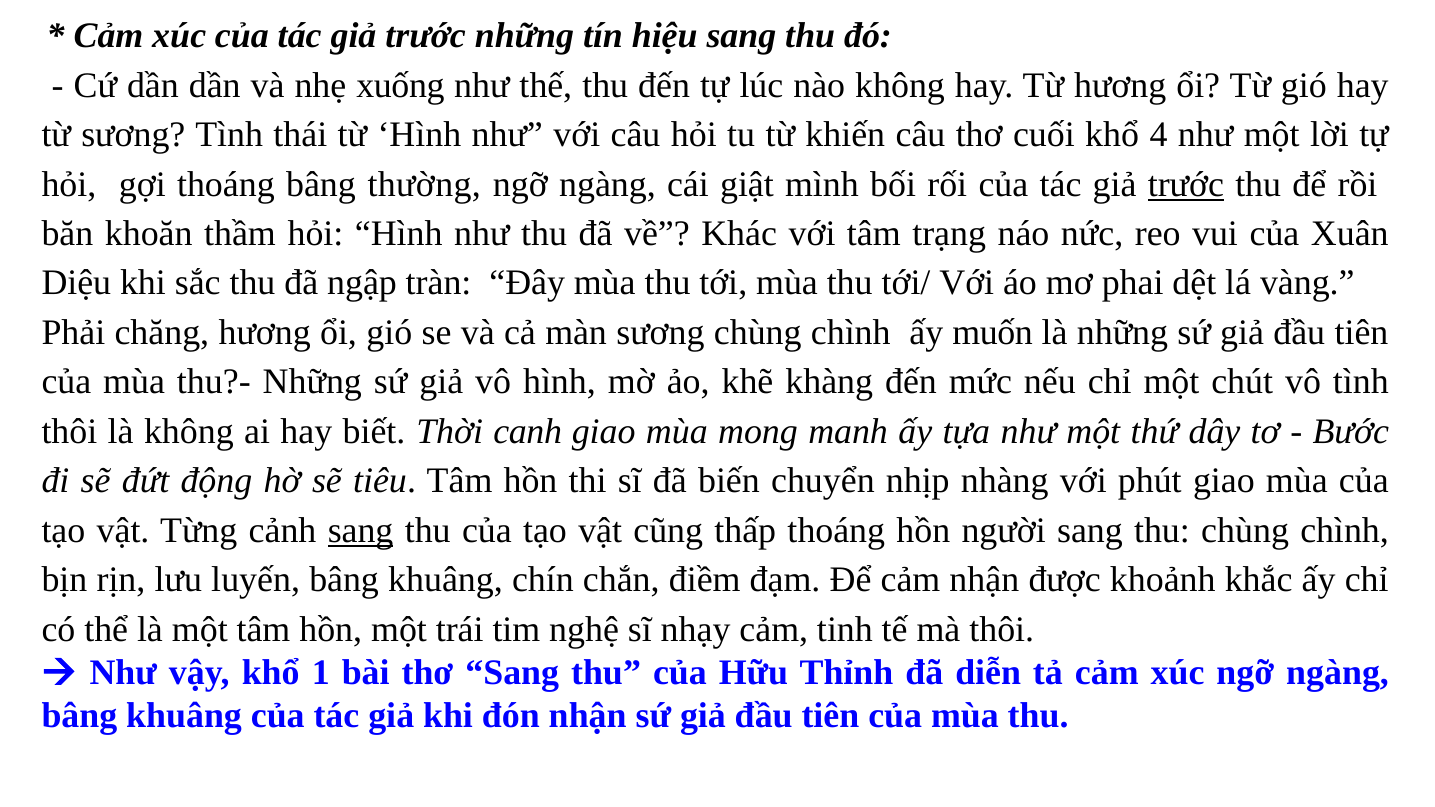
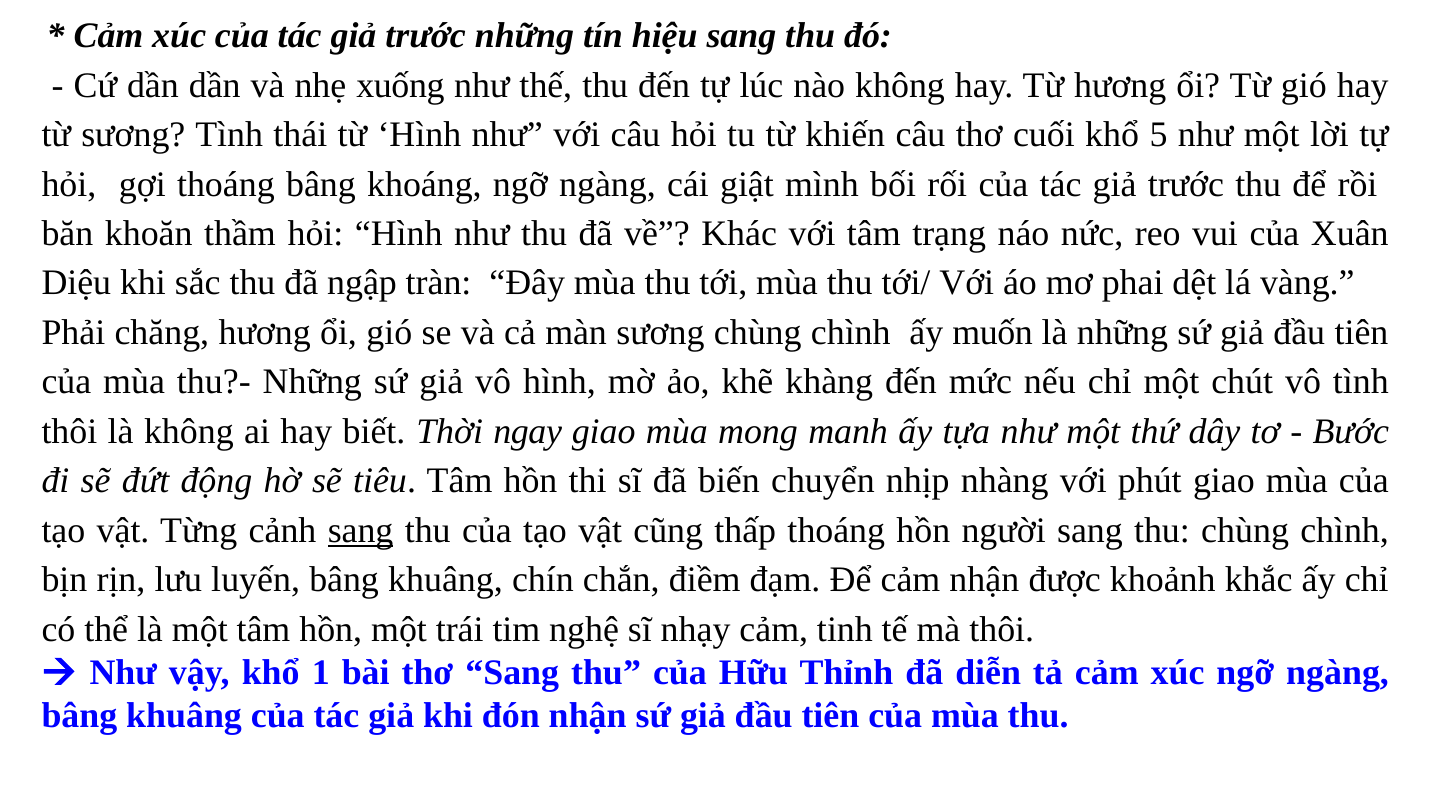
4: 4 -> 5
thường: thường -> khoáng
trước at (1186, 184) underline: present -> none
canh: canh -> ngay
